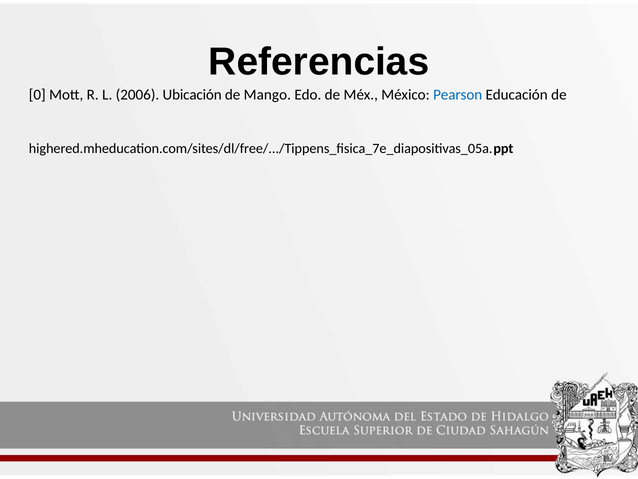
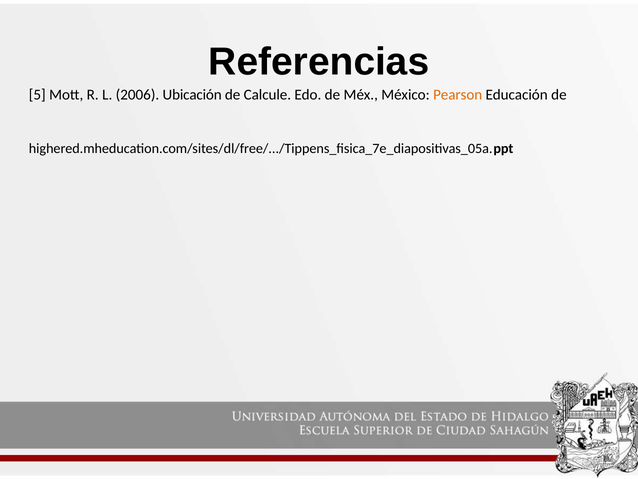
0: 0 -> 5
Mango: Mango -> Calcule
Pearson colour: blue -> orange
